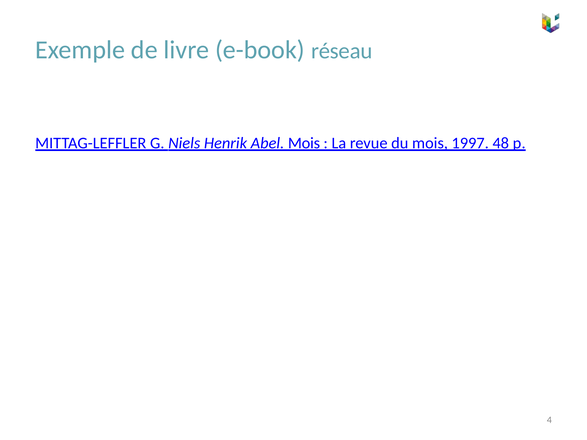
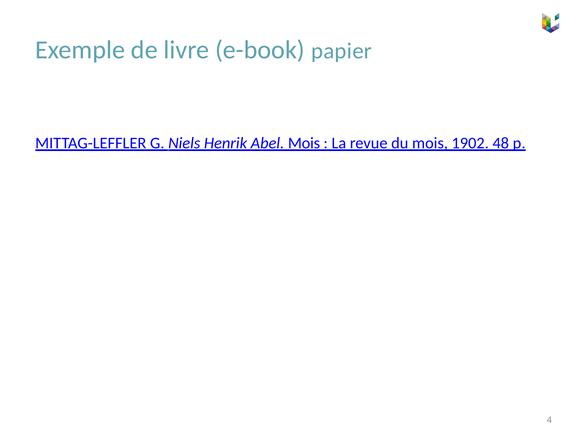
réseau: réseau -> papier
1997: 1997 -> 1902
